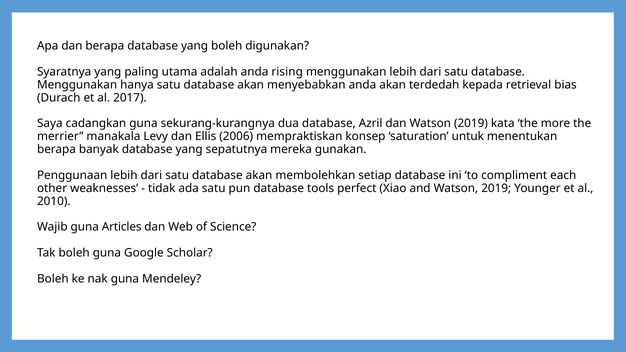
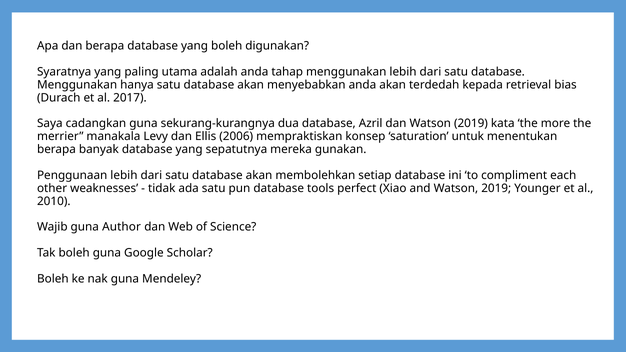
rising: rising -> tahap
Articles: Articles -> Author
